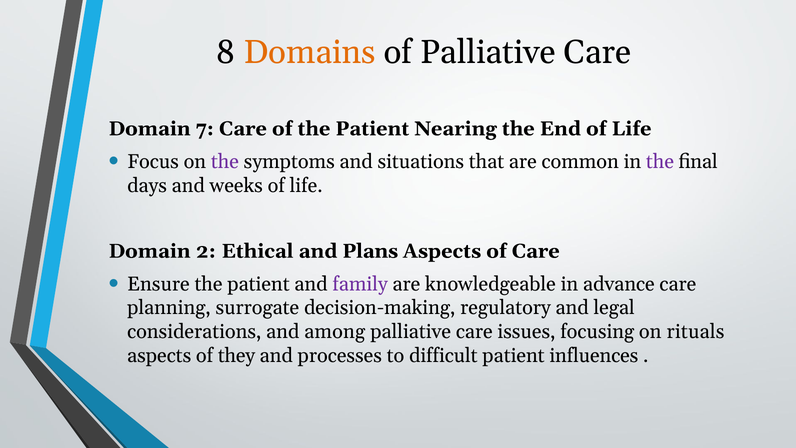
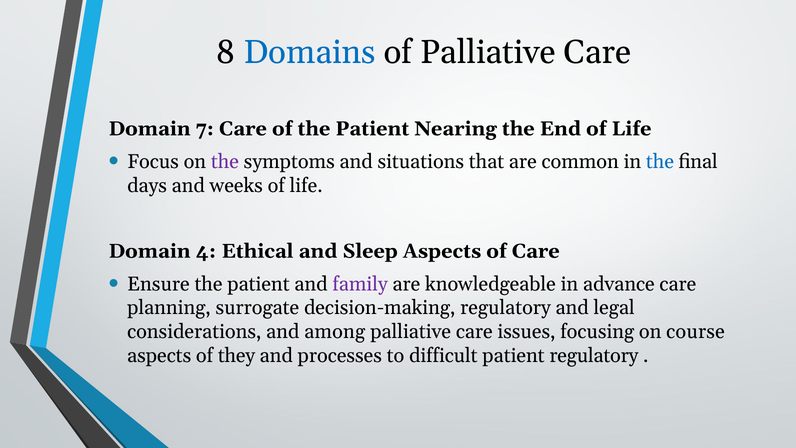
Domains colour: orange -> blue
the at (660, 161) colour: purple -> blue
2: 2 -> 4
Plans: Plans -> Sleep
rituals: rituals -> course
patient influences: influences -> regulatory
